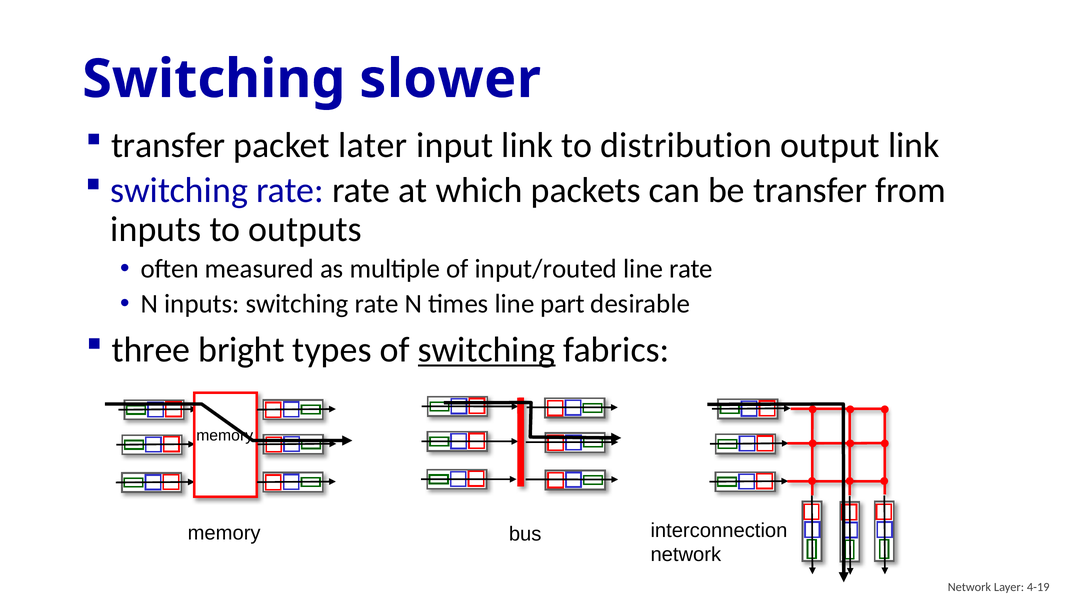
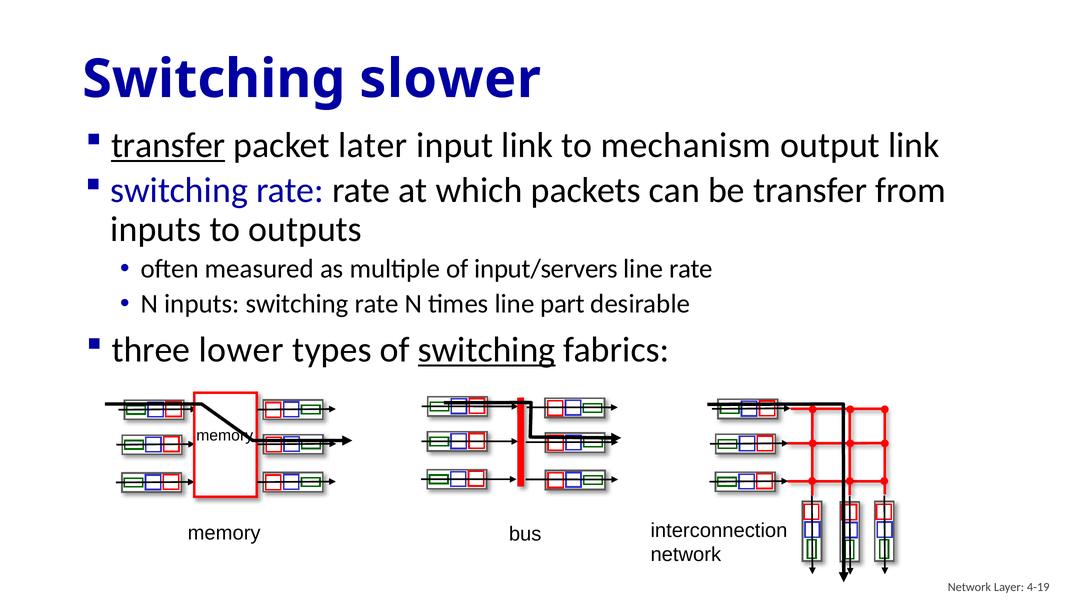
transfer at (168, 145) underline: none -> present
distribution: distribution -> mechanism
input/routed: input/routed -> input/servers
bright: bright -> lower
